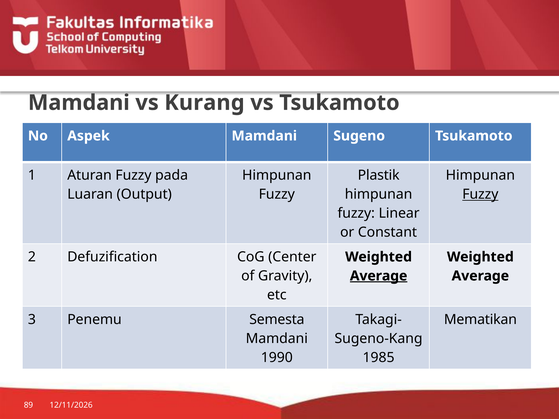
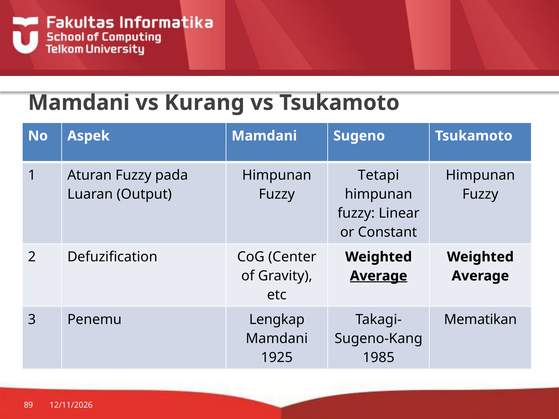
Plastik: Plastik -> Tetapi
Fuzzy at (480, 194) underline: present -> none
Semesta: Semesta -> Lengkap
1990: 1990 -> 1925
